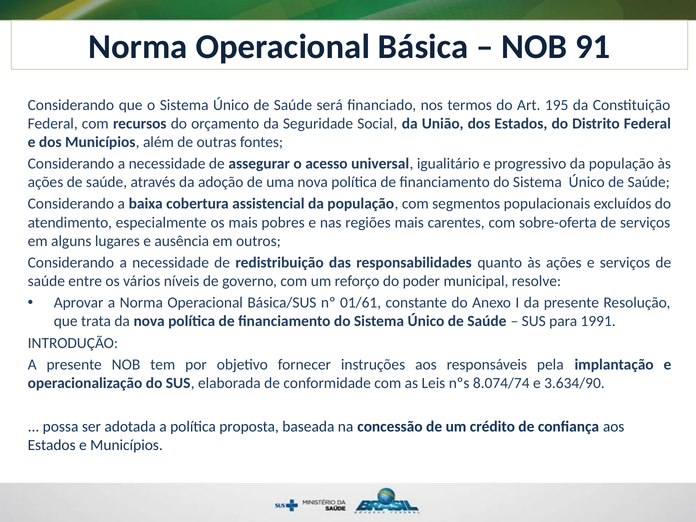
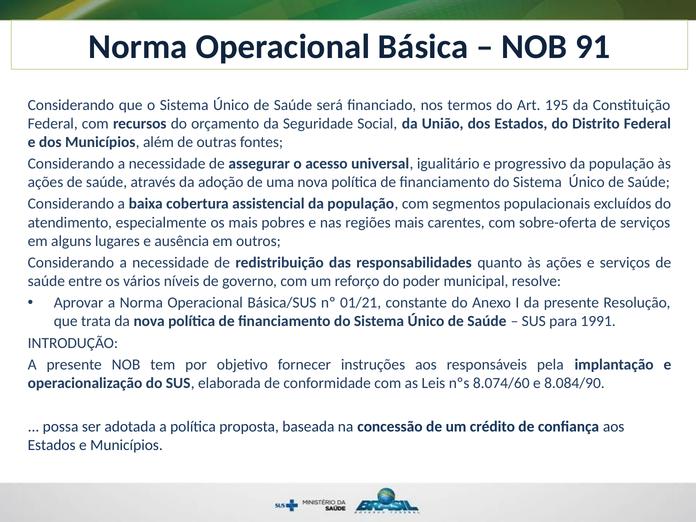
01/61: 01/61 -> 01/21
8.074/74: 8.074/74 -> 8.074/60
3.634/90: 3.634/90 -> 8.084/90
